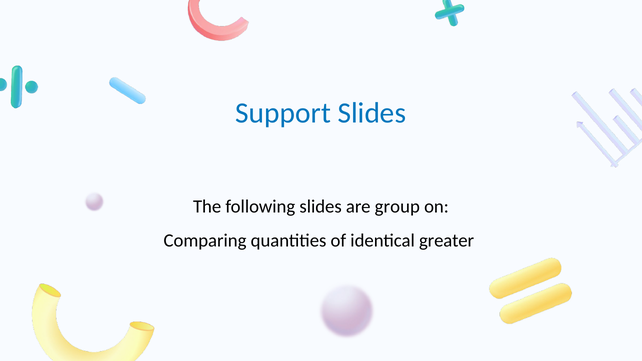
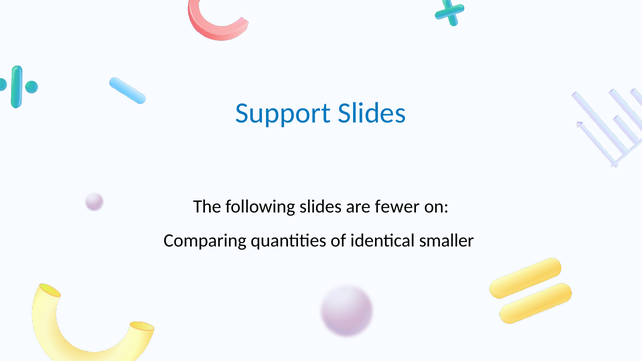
group: group -> fewer
greater: greater -> smaller
